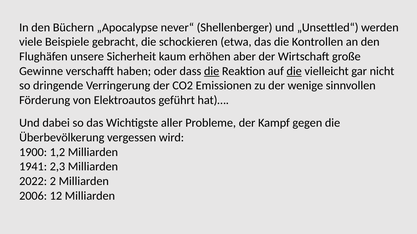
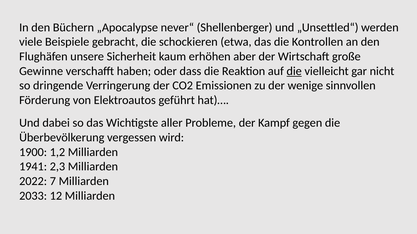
die at (212, 71) underline: present -> none
2: 2 -> 7
2006: 2006 -> 2033
